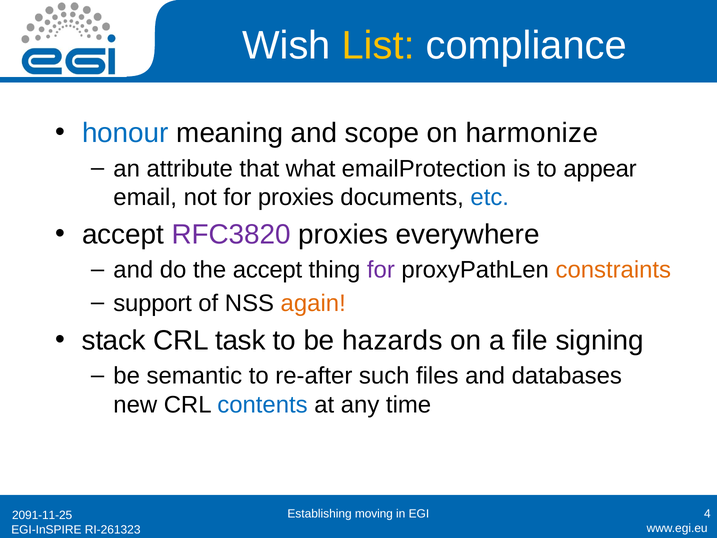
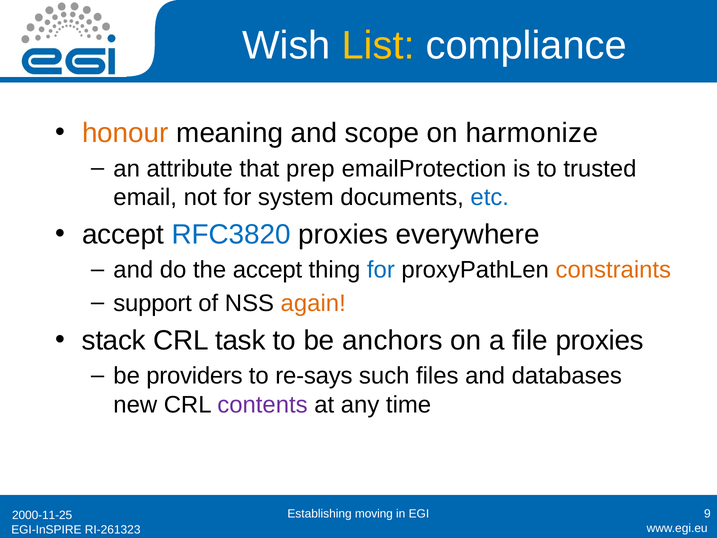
honour colour: blue -> orange
what: what -> prep
appear: appear -> trusted
for proxies: proxies -> system
RFC3820 colour: purple -> blue
for at (381, 270) colour: purple -> blue
hazards: hazards -> anchors
file signing: signing -> proxies
semantic: semantic -> providers
re-after: re-after -> re-says
contents colour: blue -> purple
2091-11-25: 2091-11-25 -> 2000-11-25
4: 4 -> 9
